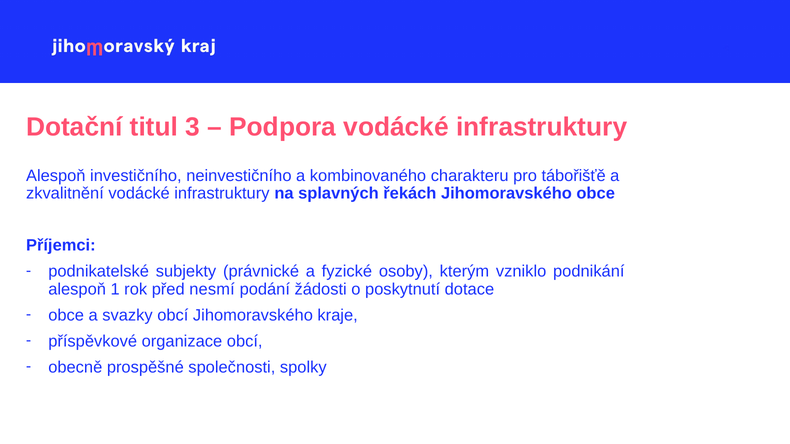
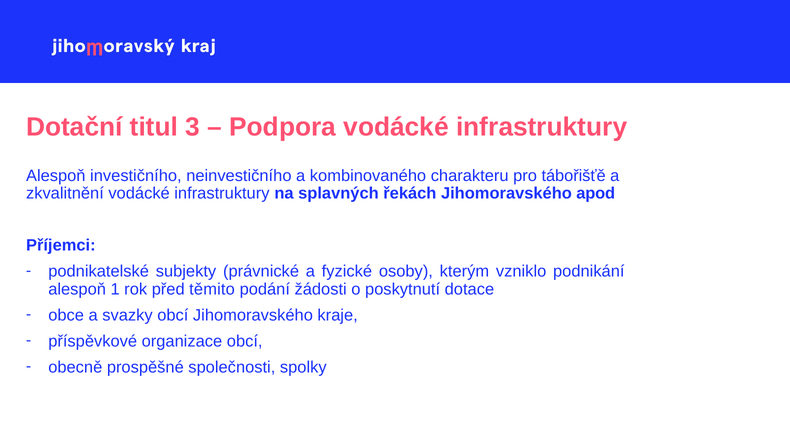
Jihomoravského obce: obce -> apod
nesmí: nesmí -> těmito
